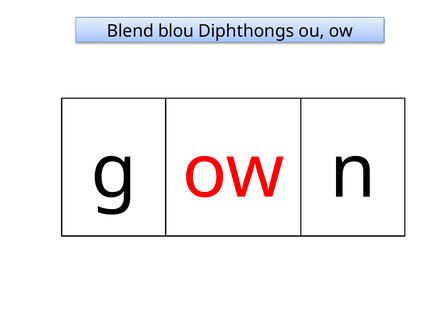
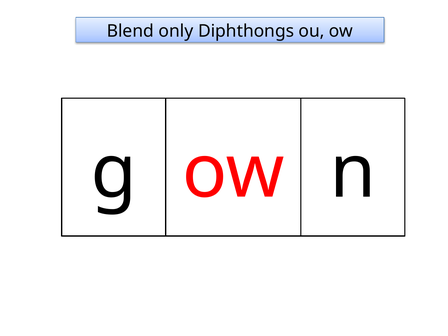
blou: blou -> only
